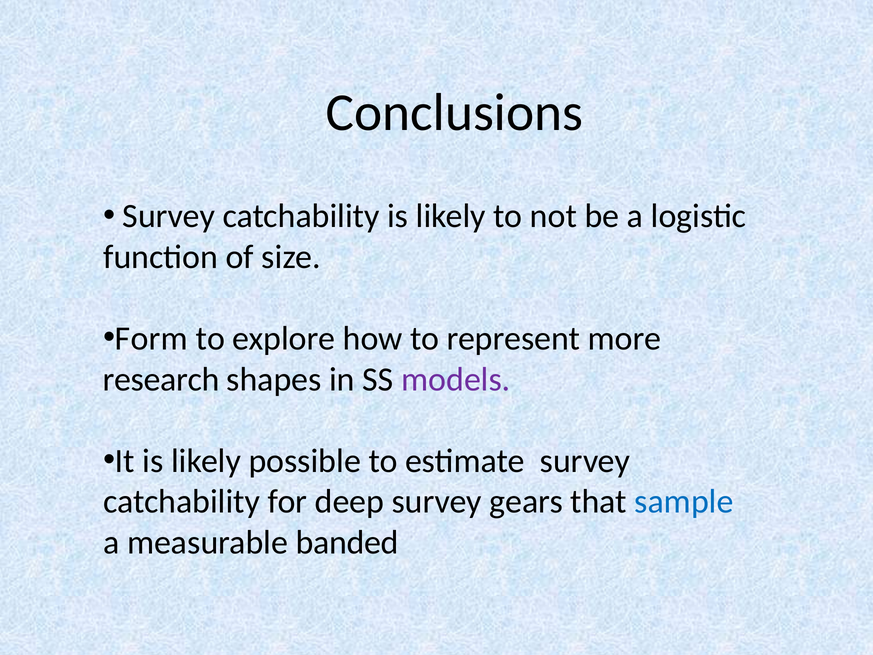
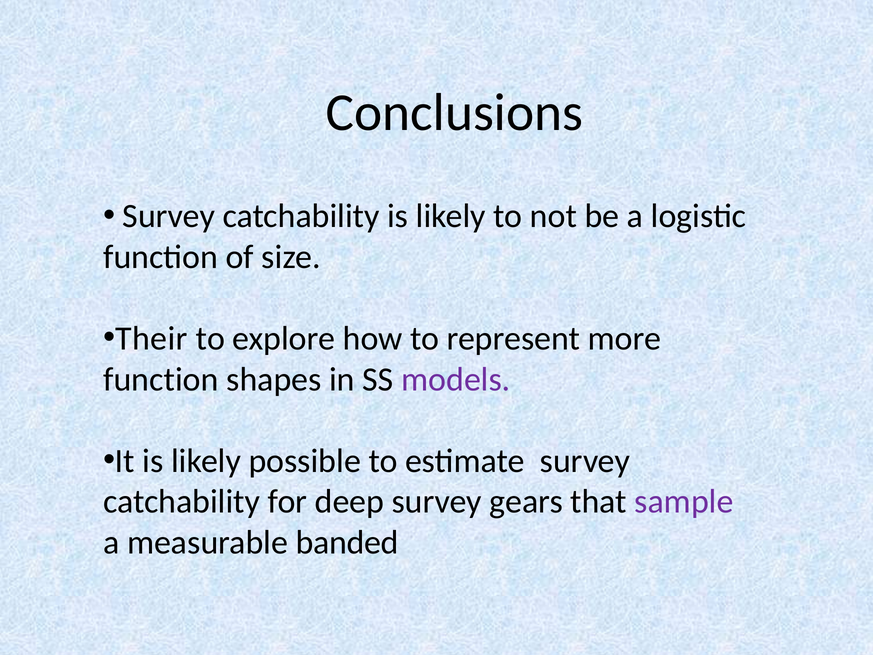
Form: Form -> Their
research at (161, 379): research -> function
sample colour: blue -> purple
